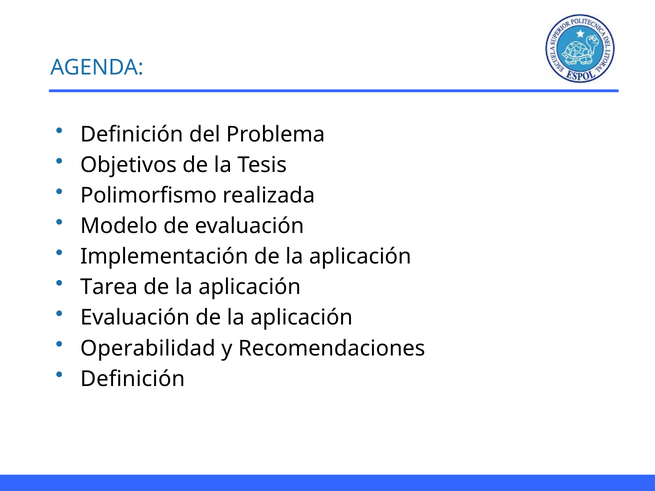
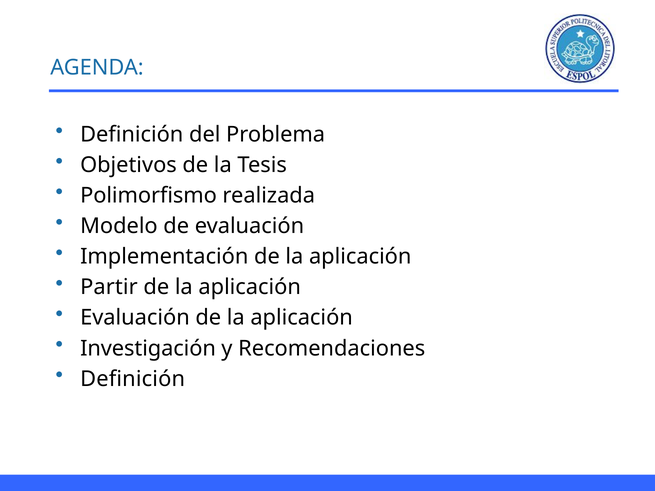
Tarea: Tarea -> Partir
Operabilidad: Operabilidad -> Investigación
